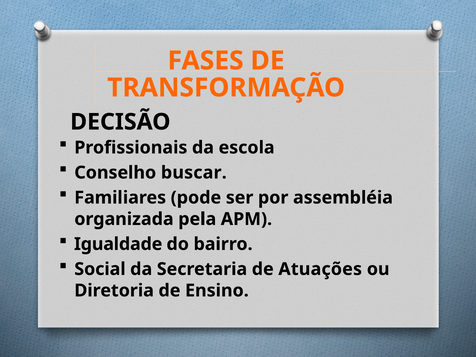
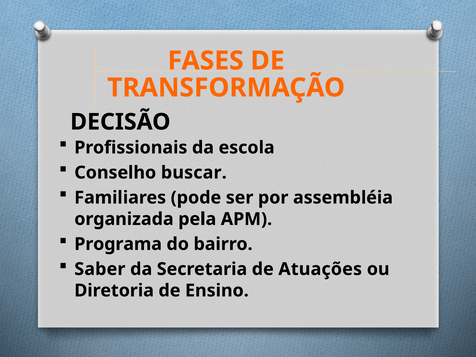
Igualdade: Igualdade -> Programa
Social: Social -> Saber
